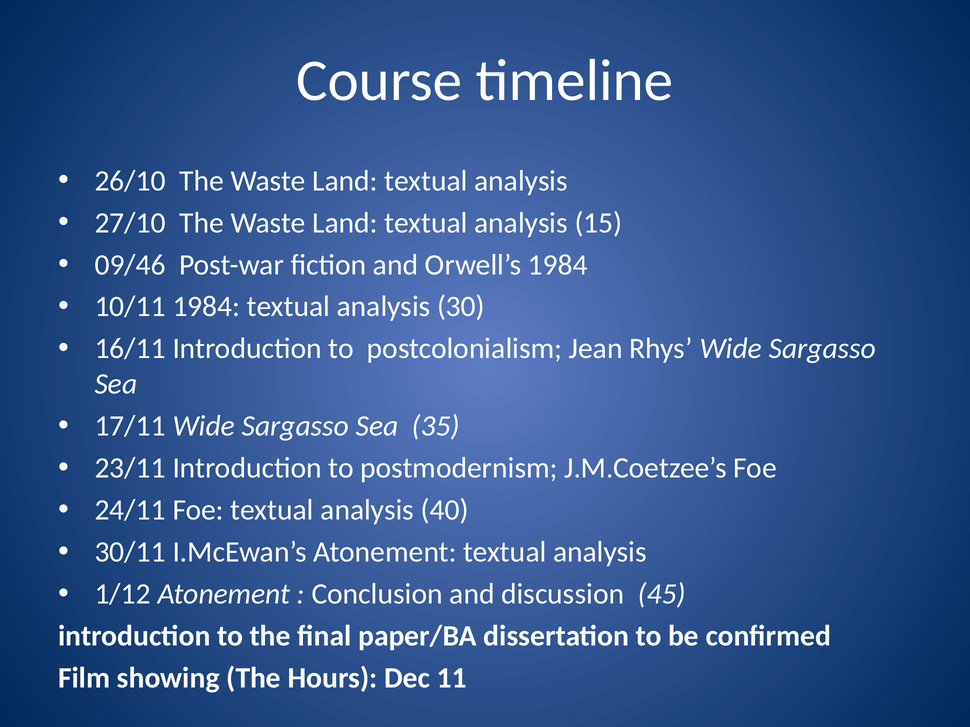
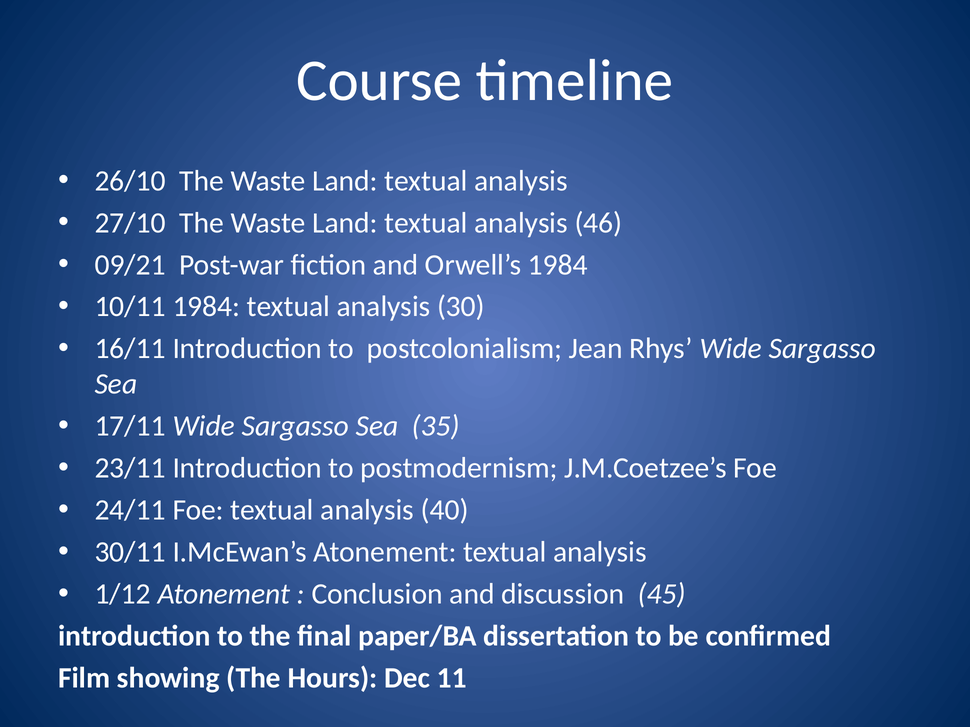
15: 15 -> 46
09/46: 09/46 -> 09/21
